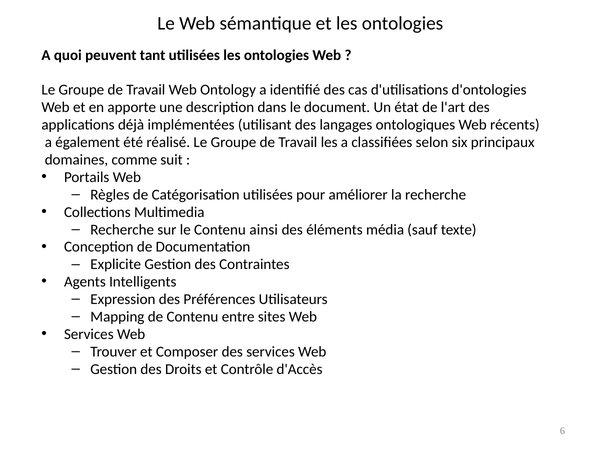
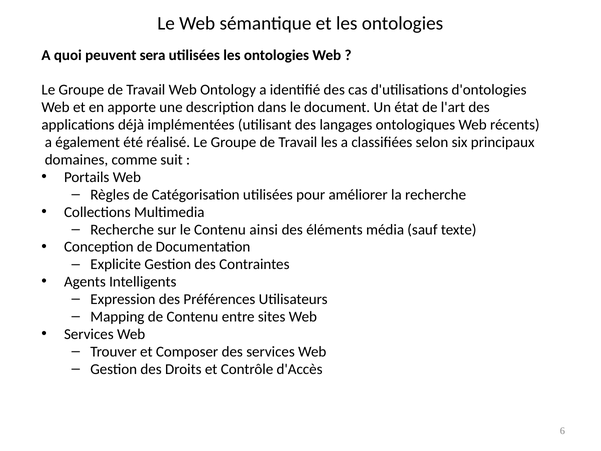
tant: tant -> sera
